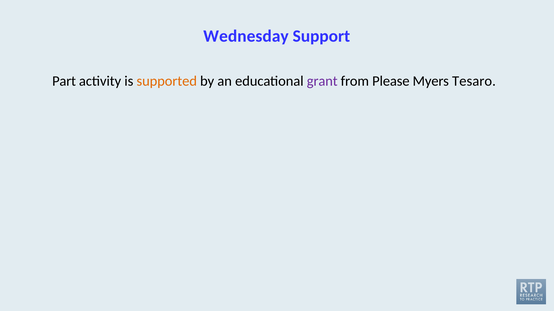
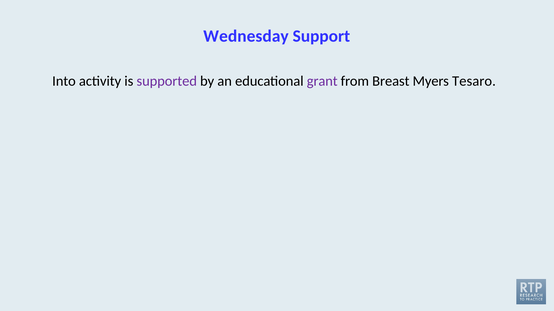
Part: Part -> Into
supported colour: orange -> purple
Please: Please -> Breast
